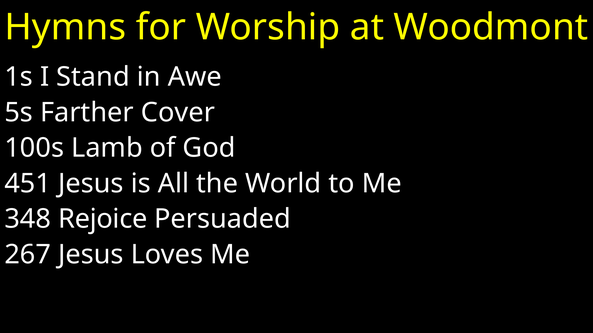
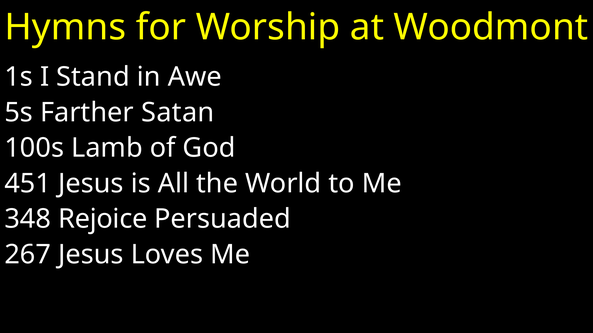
Cover: Cover -> Satan
